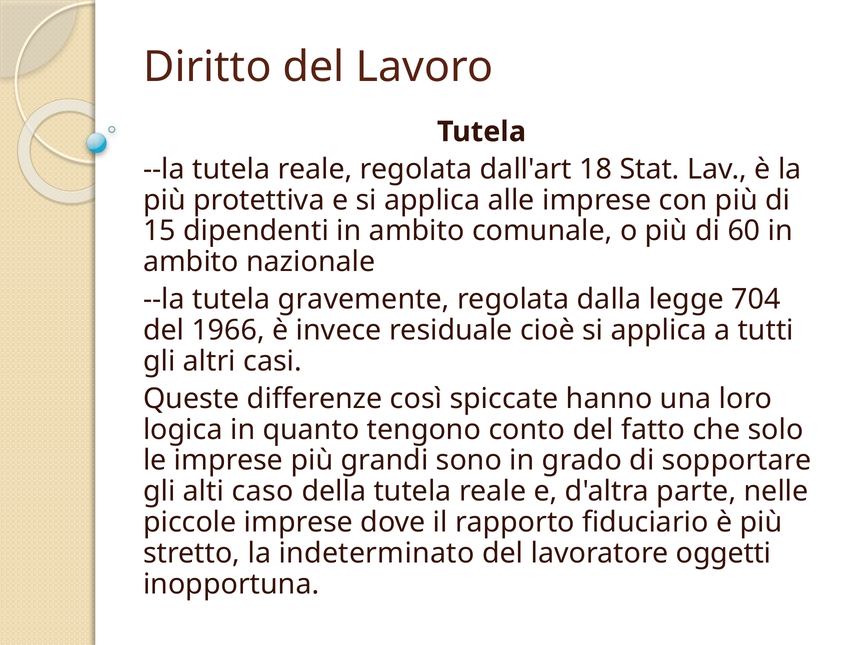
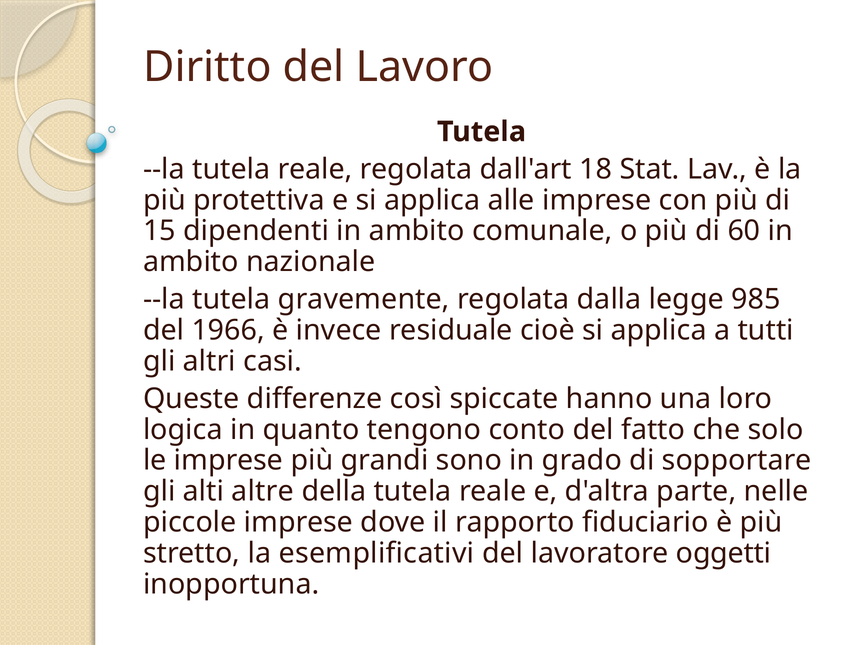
704: 704 -> 985
caso: caso -> altre
indeterminato: indeterminato -> esemplificativi
